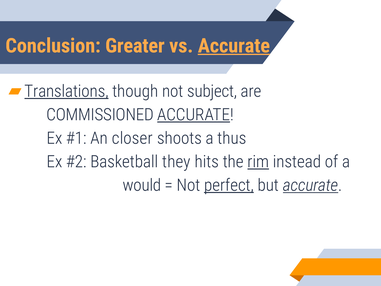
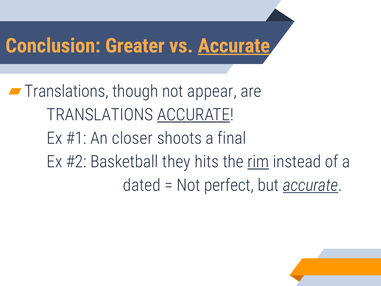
Translations at (66, 91) underline: present -> none
subject: subject -> appear
COMMISSIONED at (100, 115): COMMISSIONED -> TRANSLATIONS
thus: thus -> final
would: would -> dated
perfect underline: present -> none
